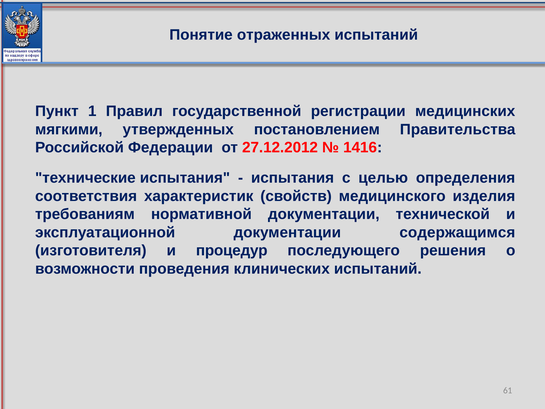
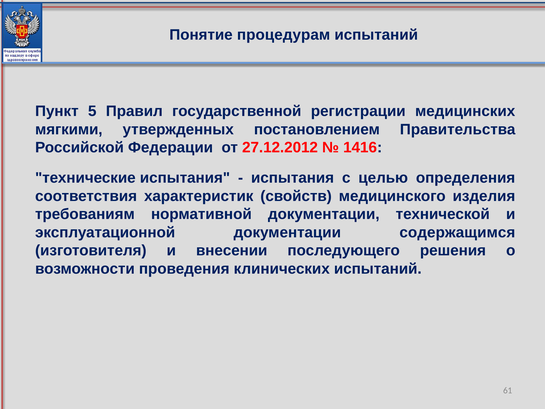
отраженных: отраженных -> процедурам
1: 1 -> 5
процедур: процедур -> внесении
